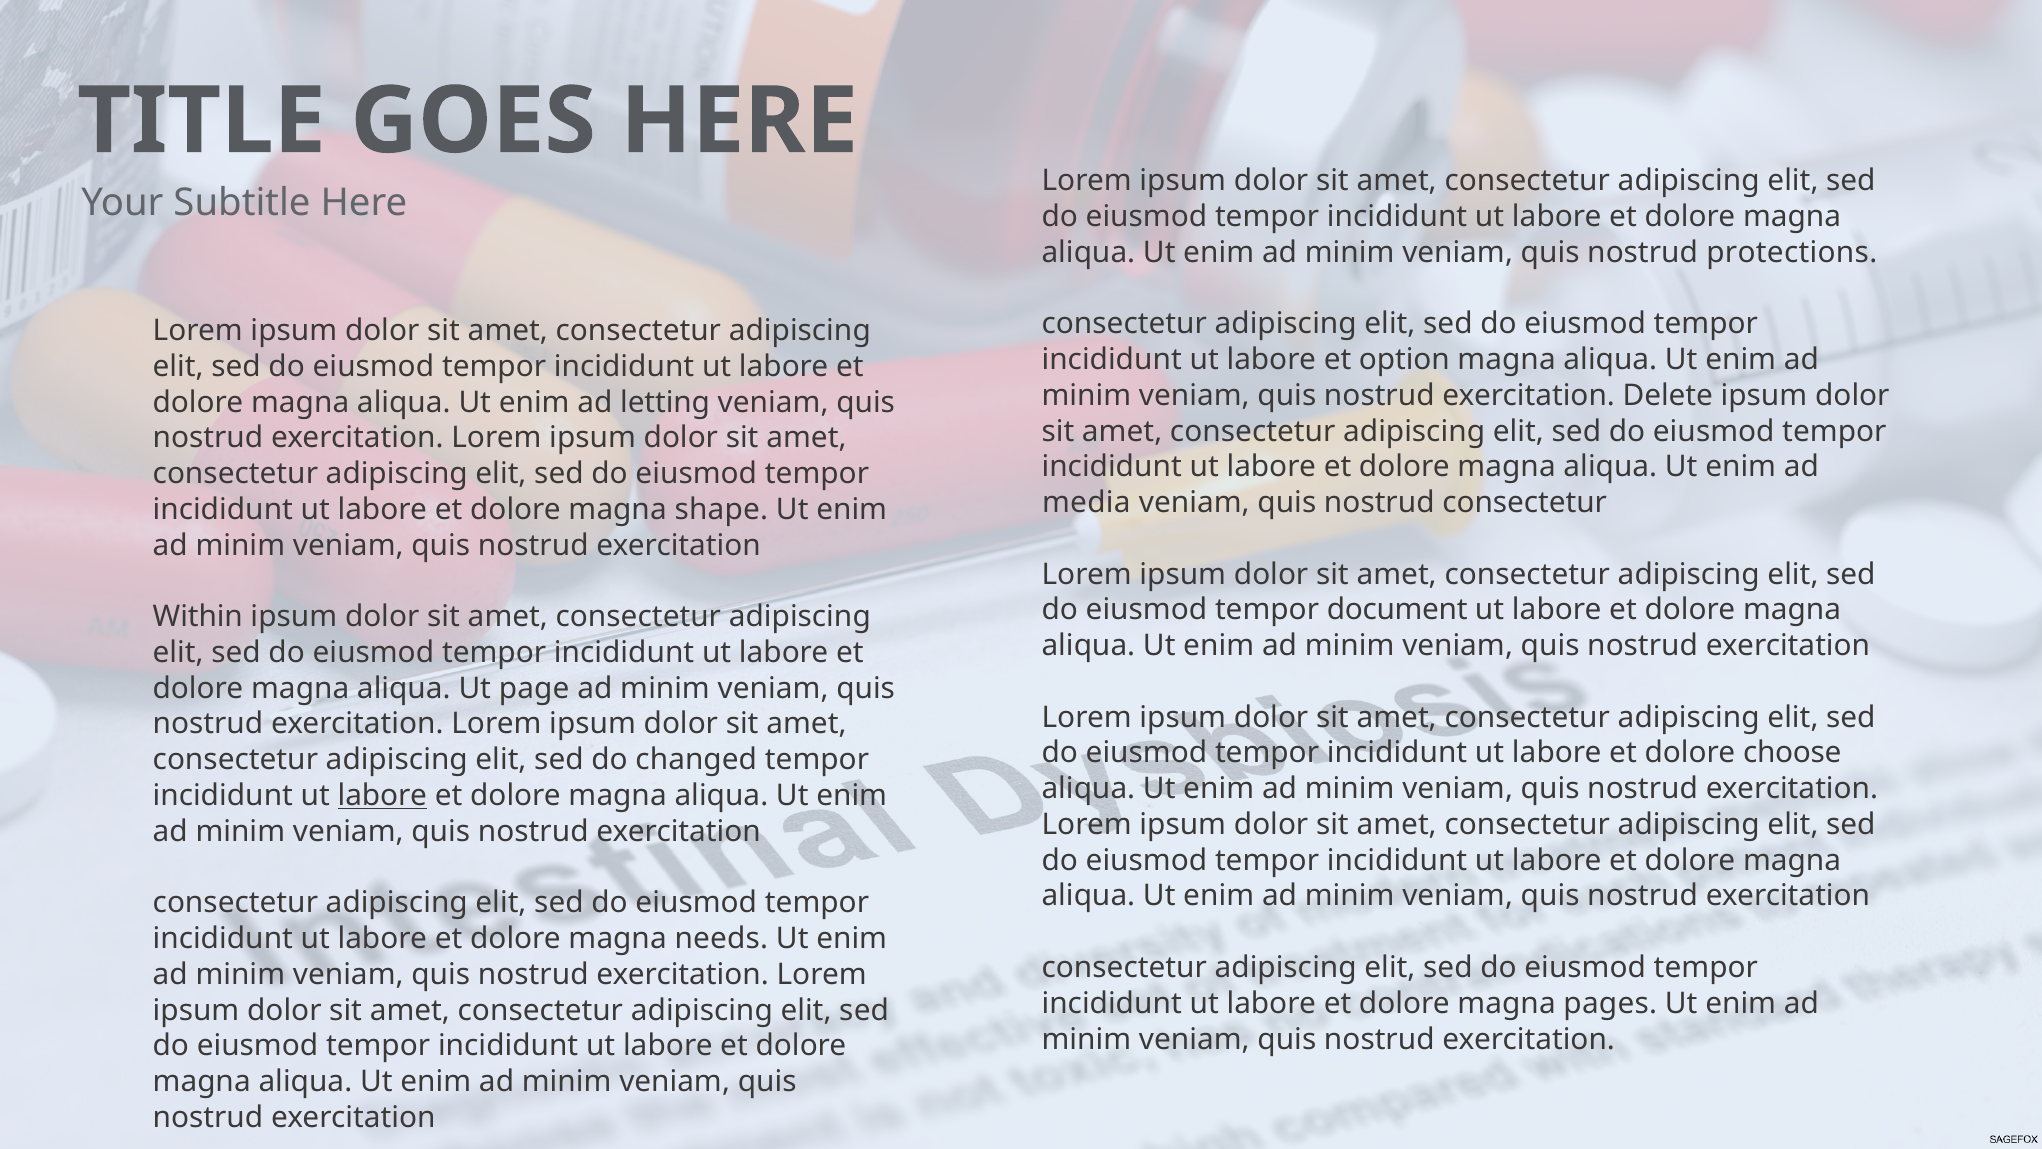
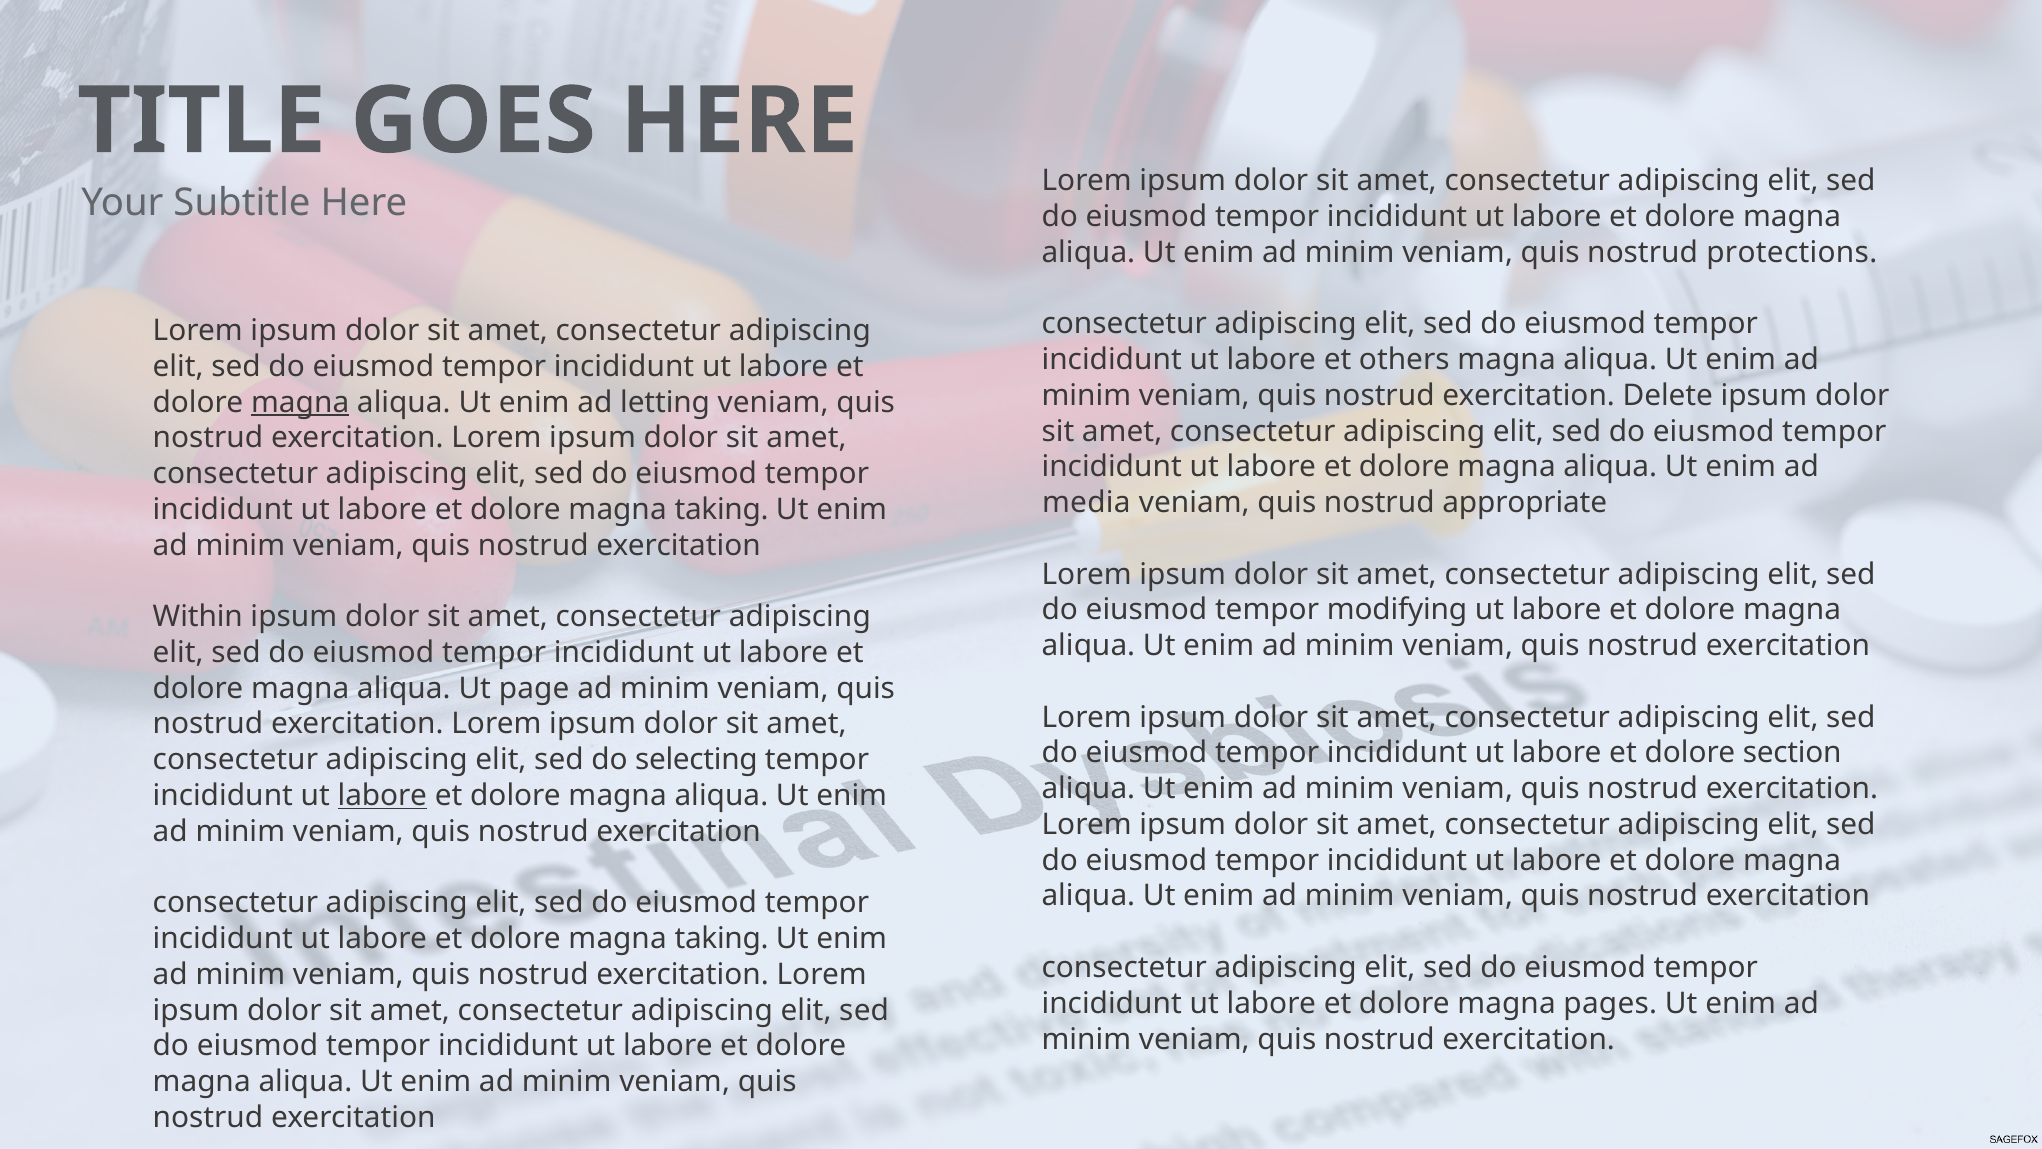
option: option -> others
magna at (300, 402) underline: none -> present
nostrud consectetur: consectetur -> appropriate
shape at (721, 509): shape -> taking
document: document -> modifying
choose: choose -> section
changed: changed -> selecting
needs at (721, 938): needs -> taking
